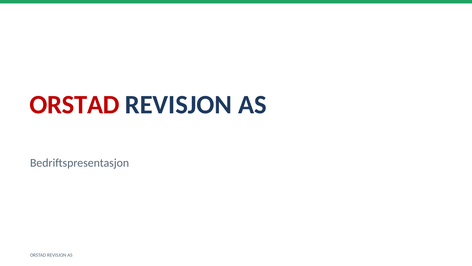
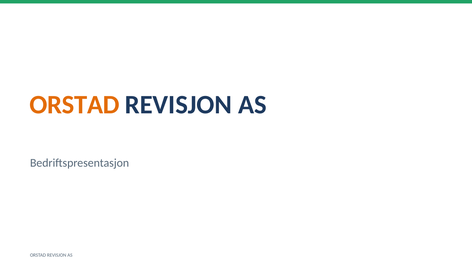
ORSTAD at (75, 105) colour: red -> orange
